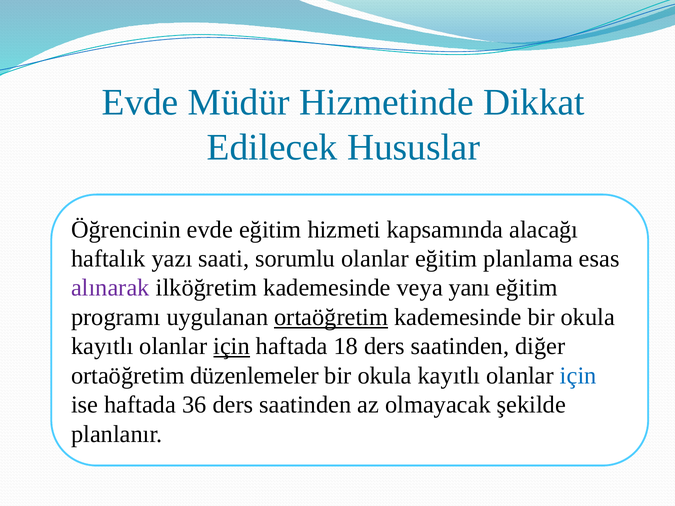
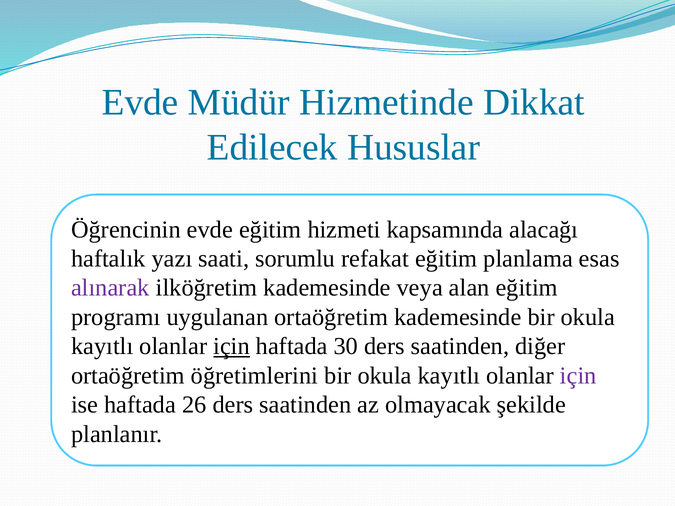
sorumlu olanlar: olanlar -> refakat
yanı: yanı -> alan
ortaöğretim at (331, 317) underline: present -> none
18: 18 -> 30
düzenlemeler: düzenlemeler -> öğretimlerini
için at (578, 376) colour: blue -> purple
36: 36 -> 26
